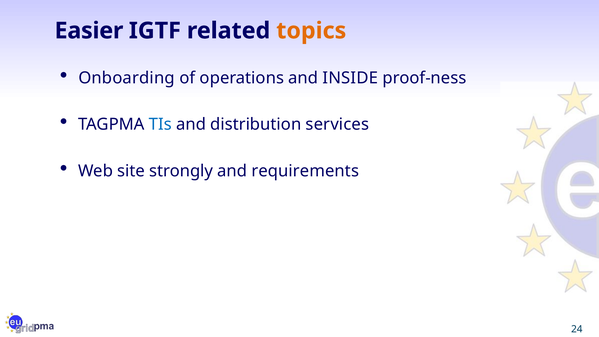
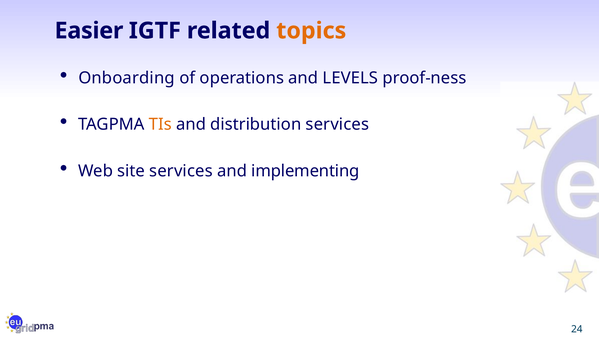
INSIDE: INSIDE -> LEVELS
TIs colour: blue -> orange
site strongly: strongly -> services
requirements: requirements -> implementing
